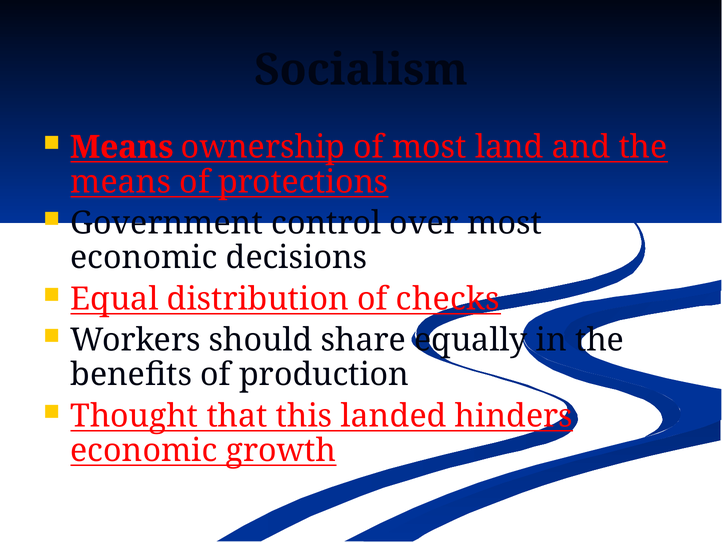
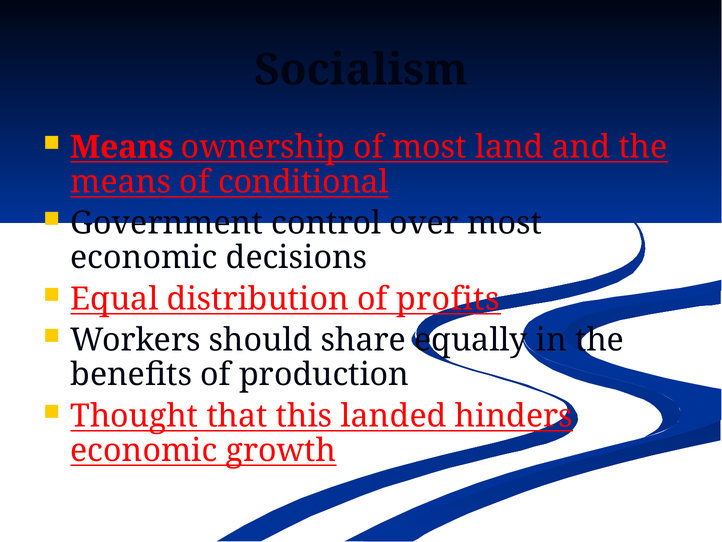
protections: protections -> conditional
checks: checks -> profits
